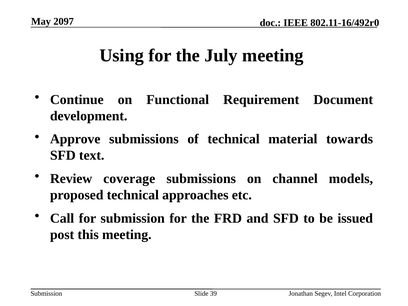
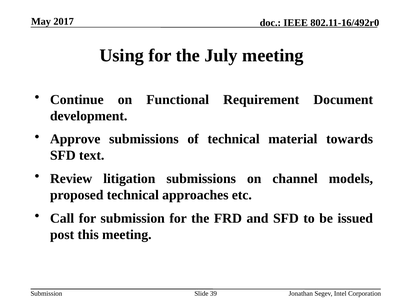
2097: 2097 -> 2017
coverage: coverage -> litigation
